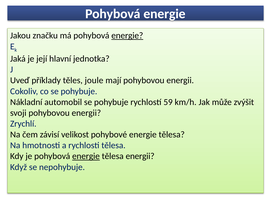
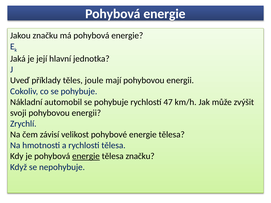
energie at (127, 36) underline: present -> none
59: 59 -> 47
tělesa energii: energii -> značku
